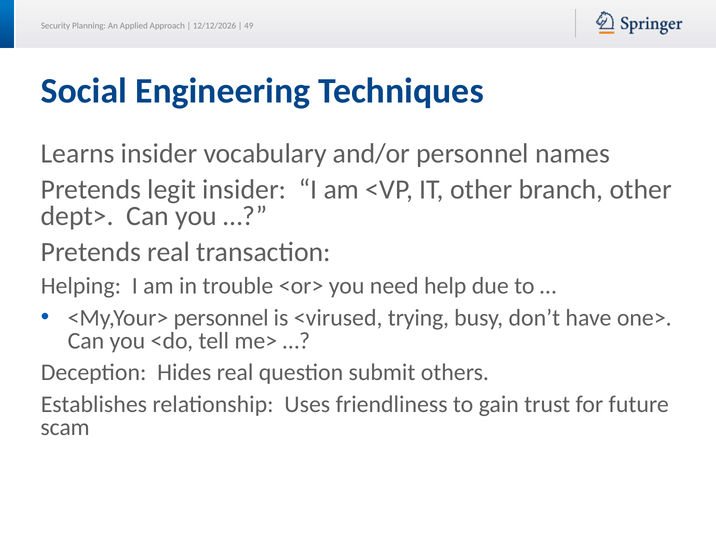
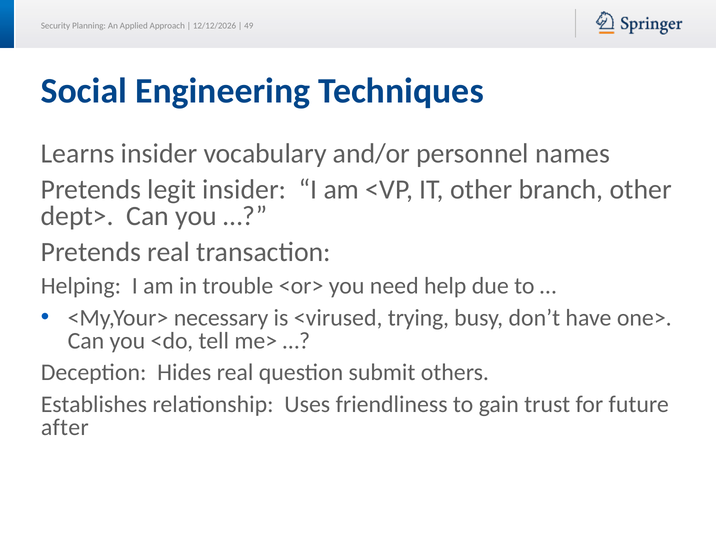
<My,Your> personnel: personnel -> necessary
scam: scam -> after
